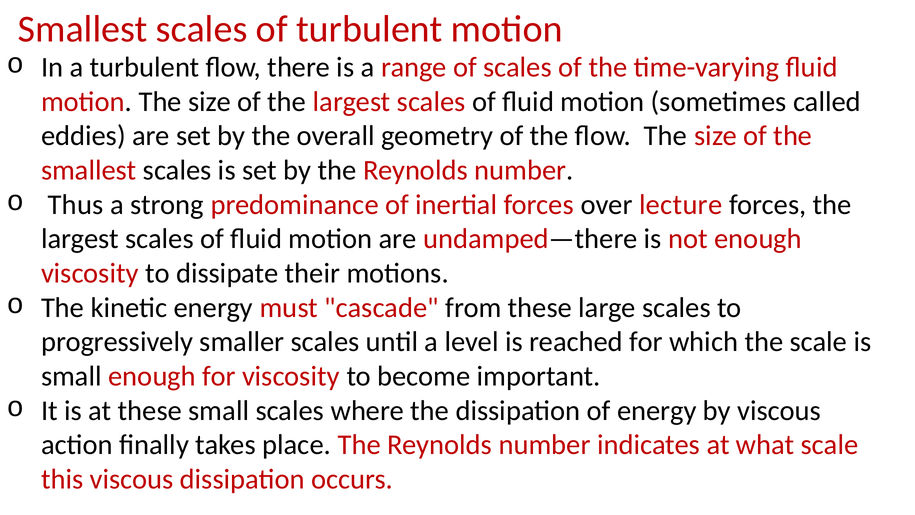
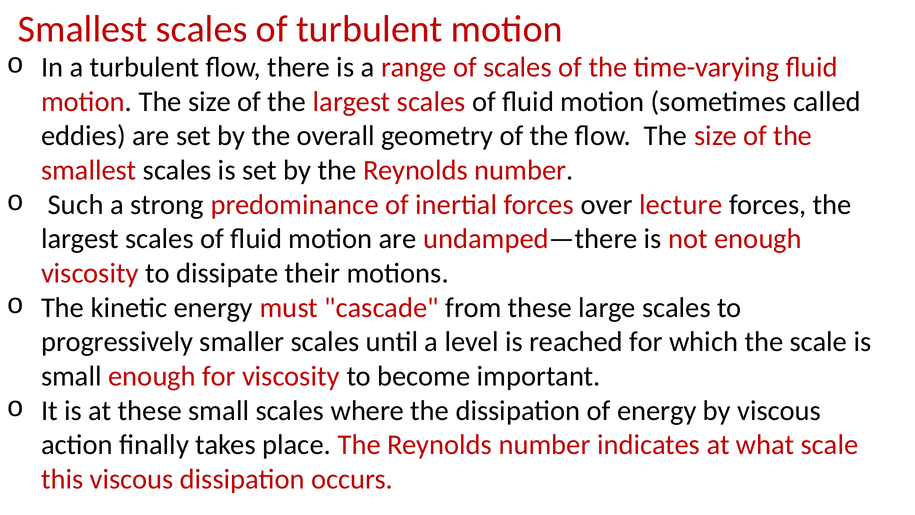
Thus: Thus -> Such
